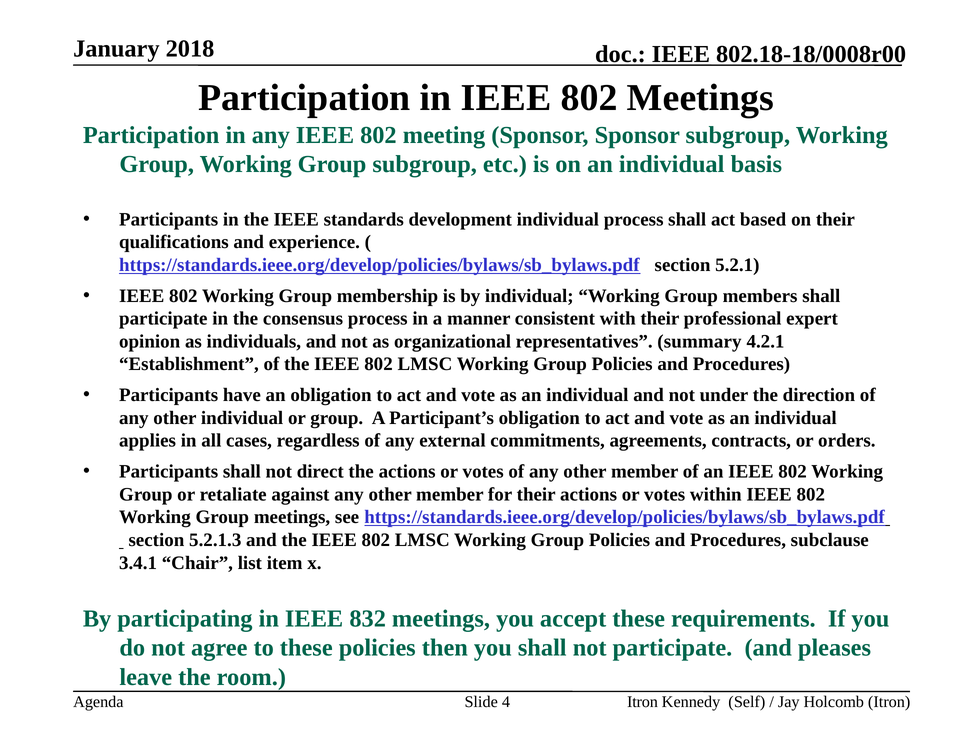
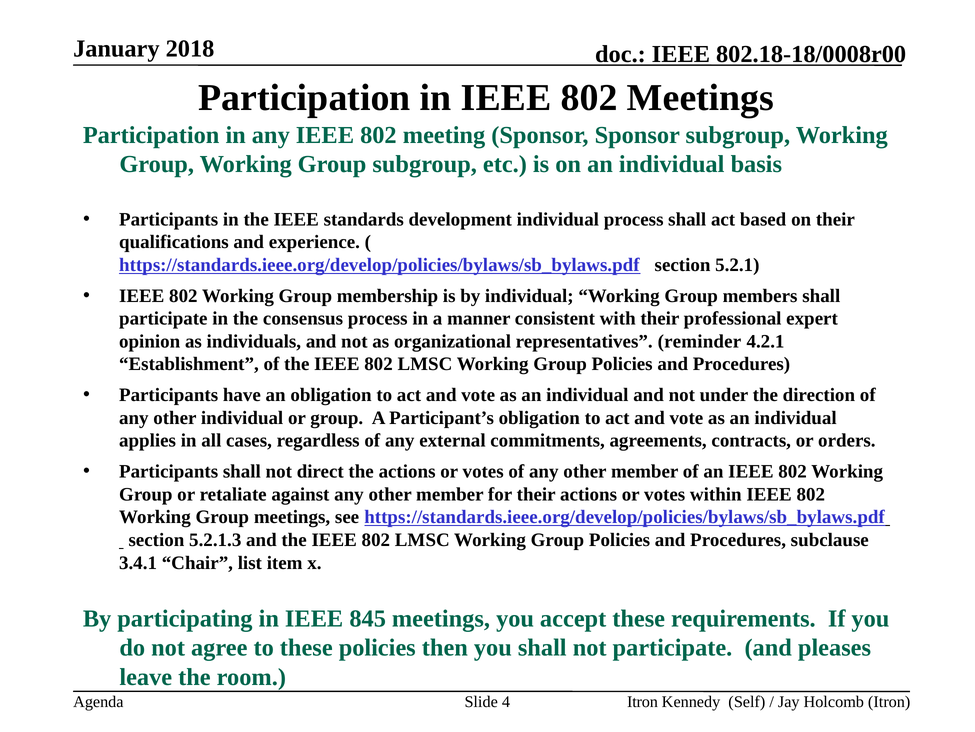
summary: summary -> reminder
832: 832 -> 845
